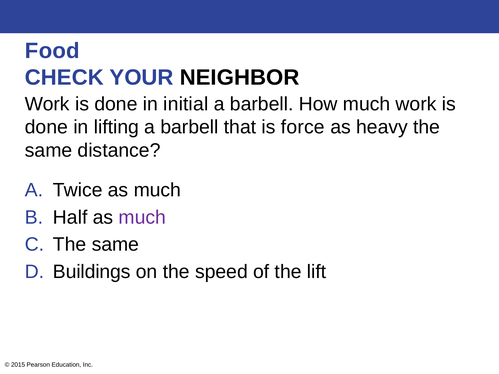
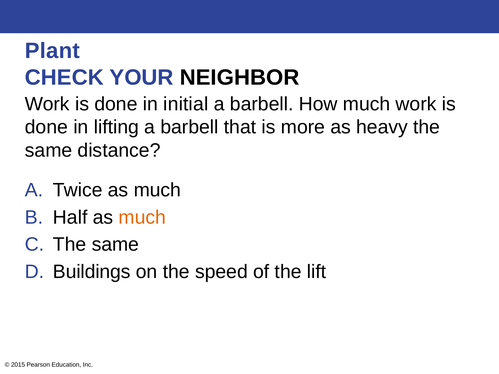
Food: Food -> Plant
force: force -> more
much at (142, 217) colour: purple -> orange
